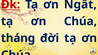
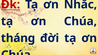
Ngất: Ngất -> Nhắc
